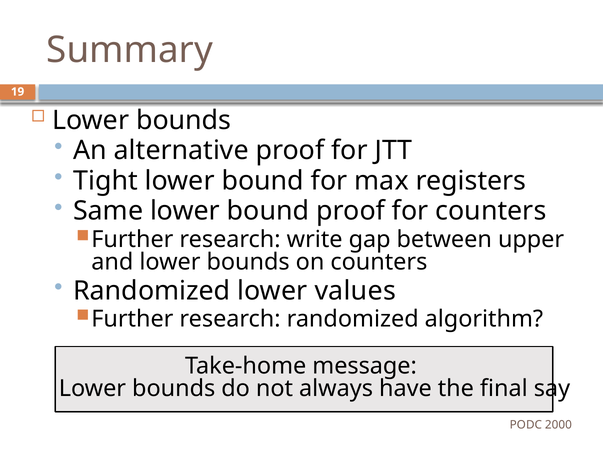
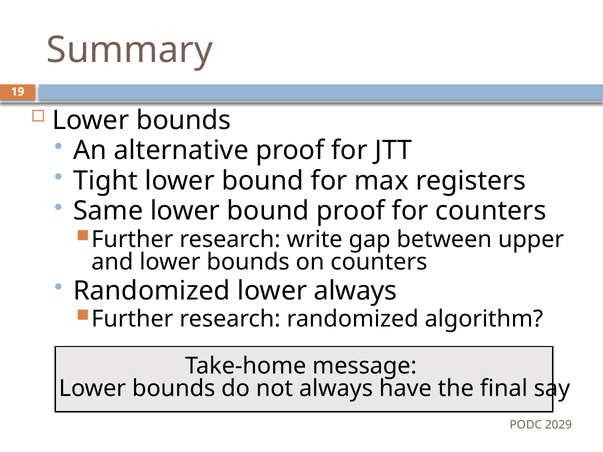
lower values: values -> always
2000: 2000 -> 2029
